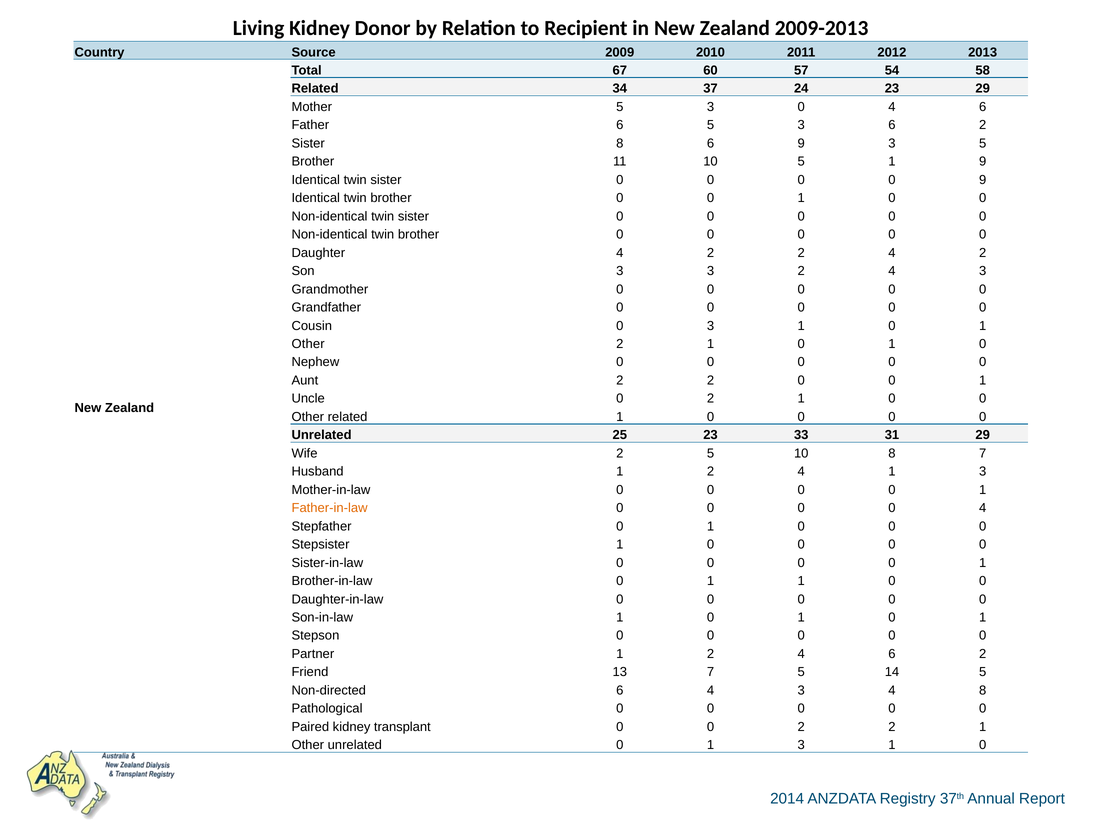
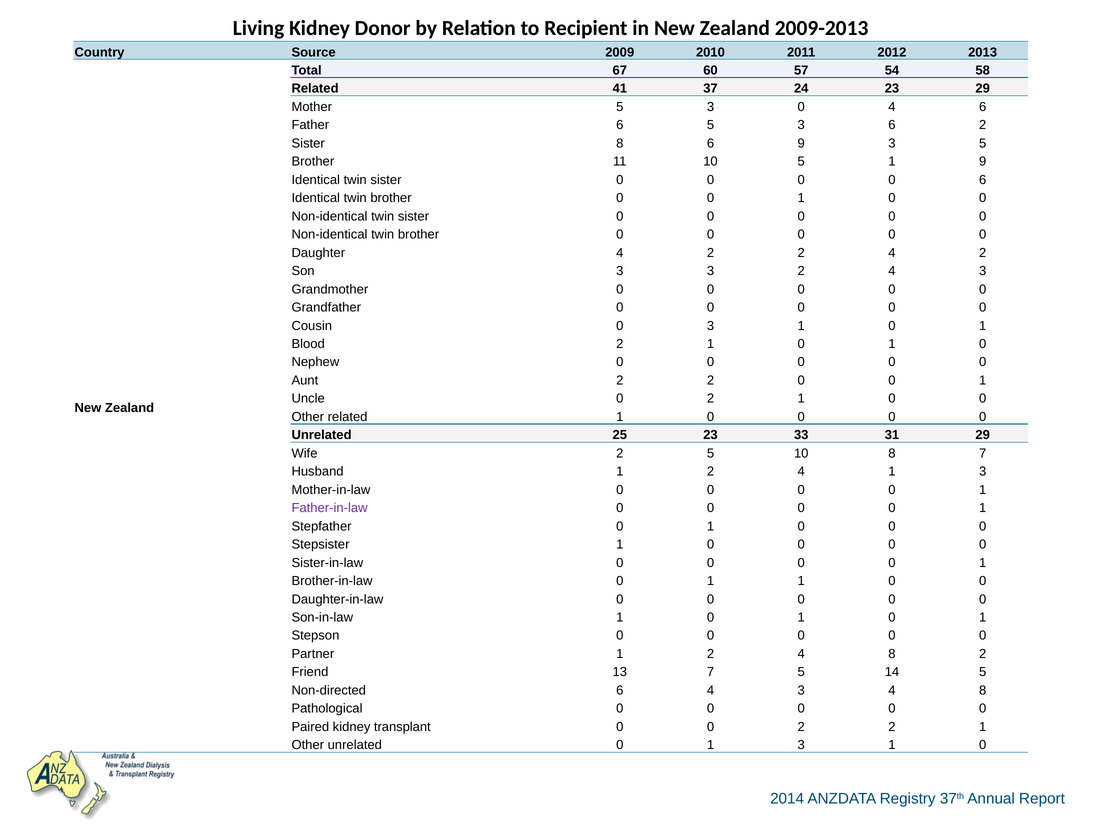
34: 34 -> 41
0 9: 9 -> 6
Other at (308, 344): Other -> Blood
Father-in-law colour: orange -> purple
4 at (983, 508): 4 -> 1
2 4 6: 6 -> 8
